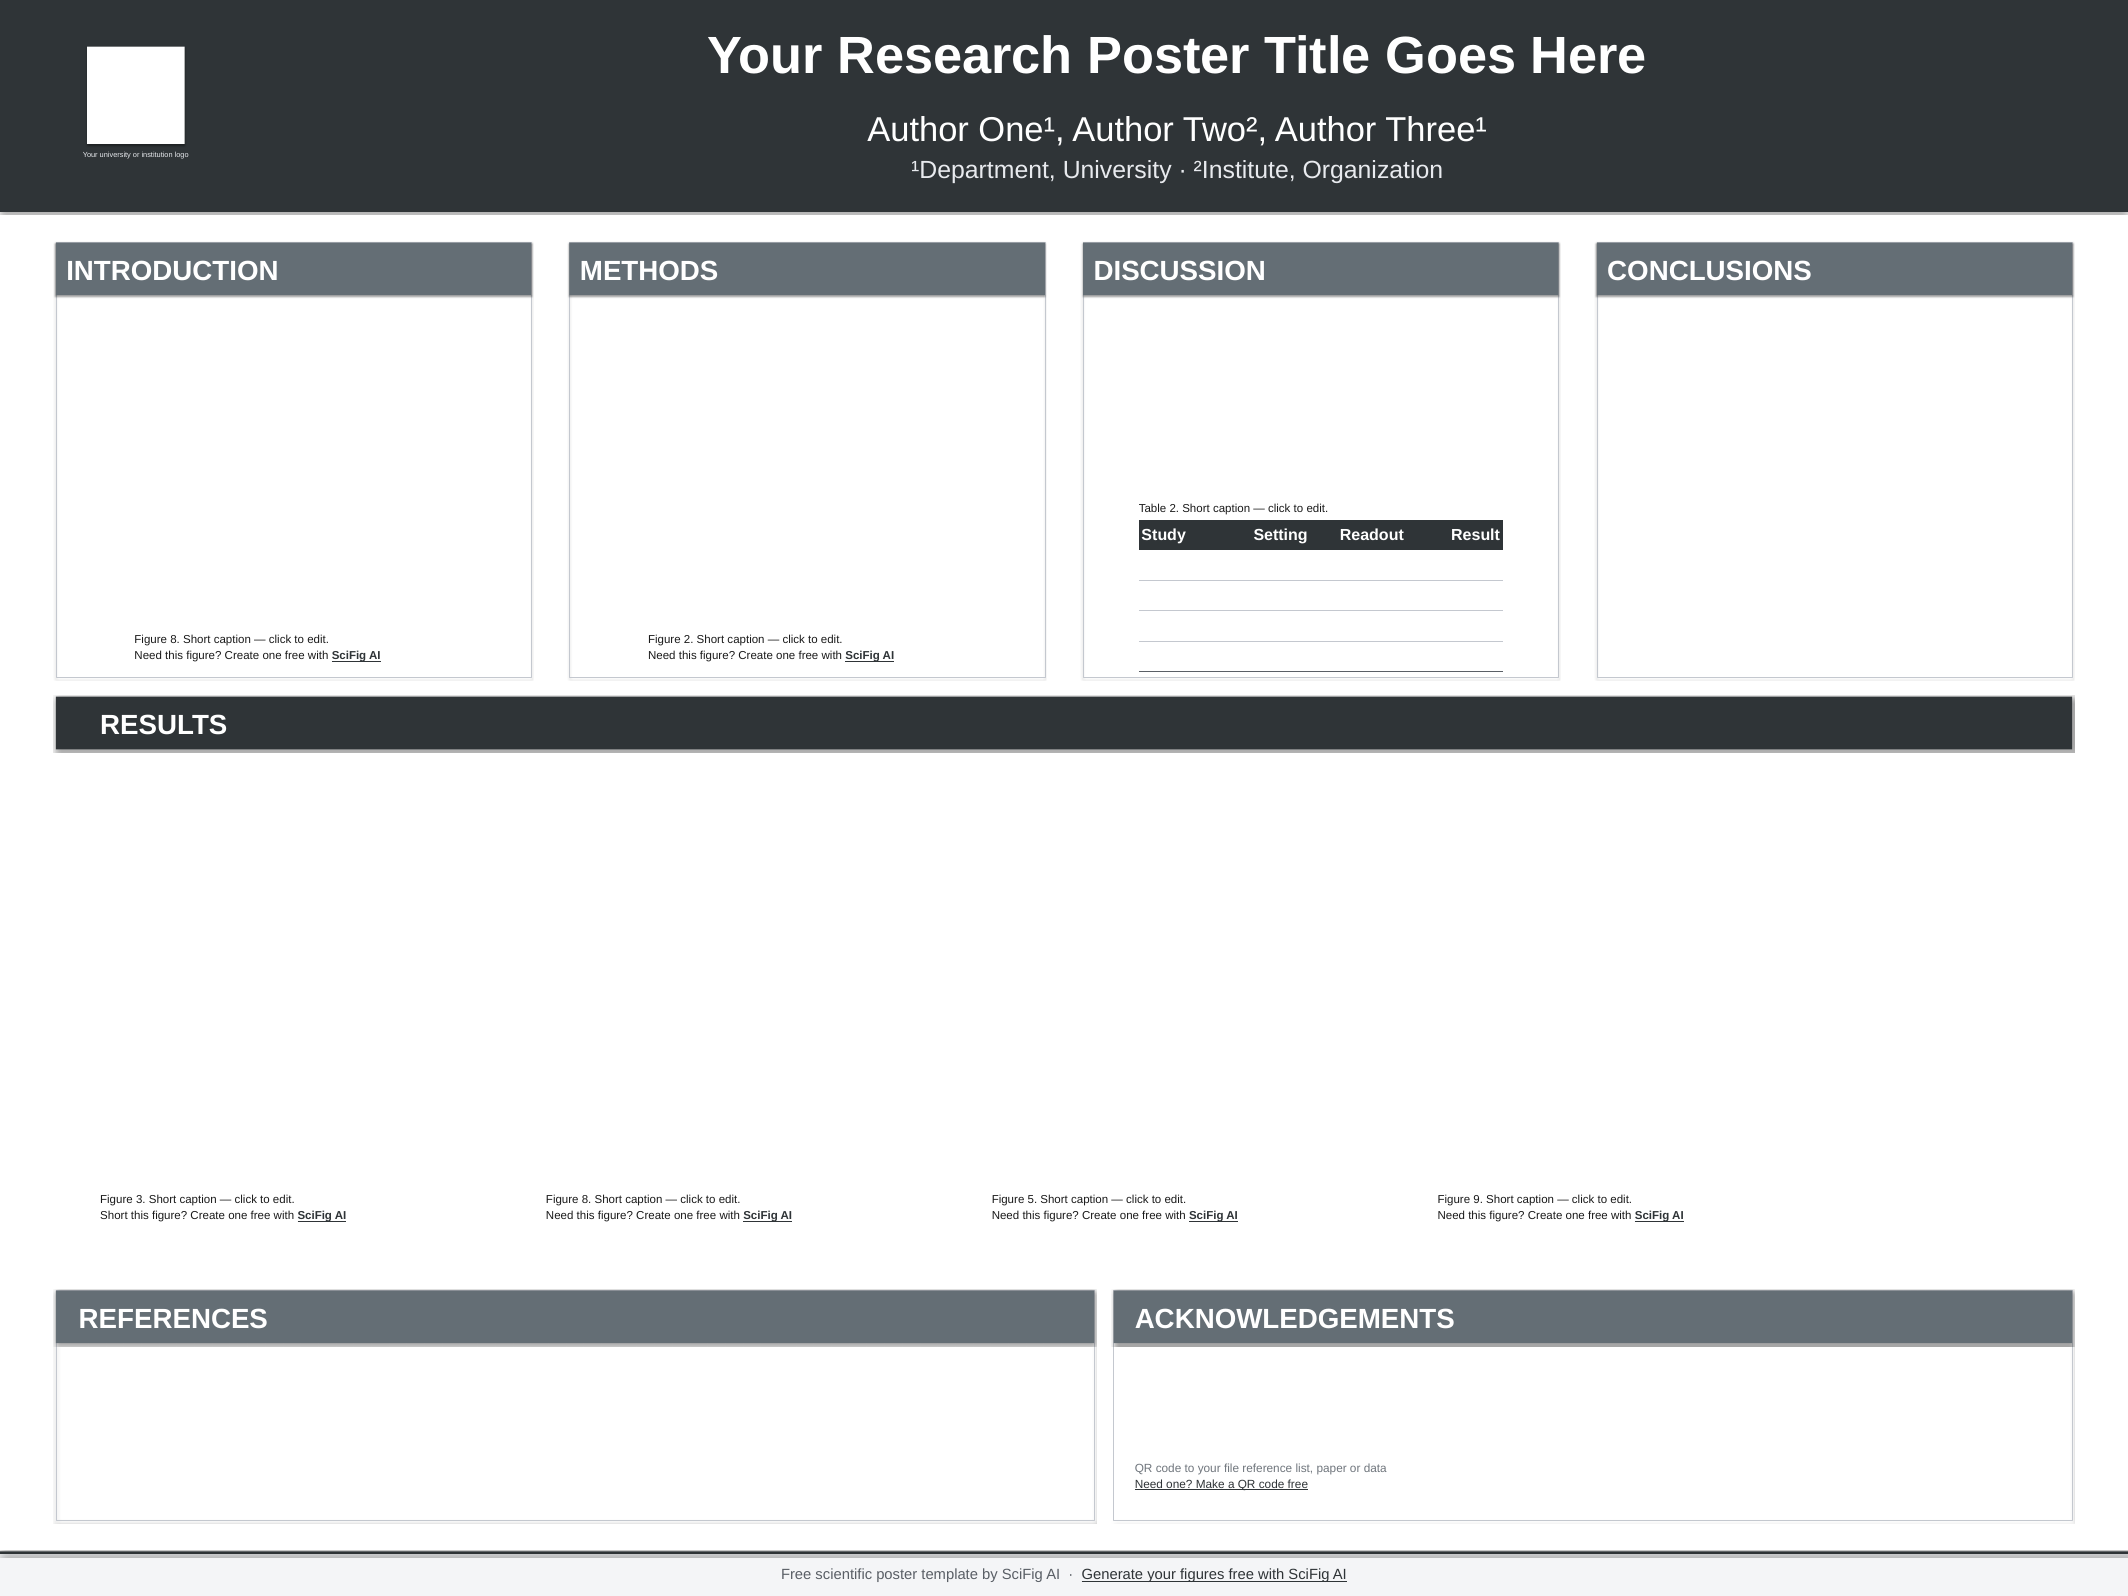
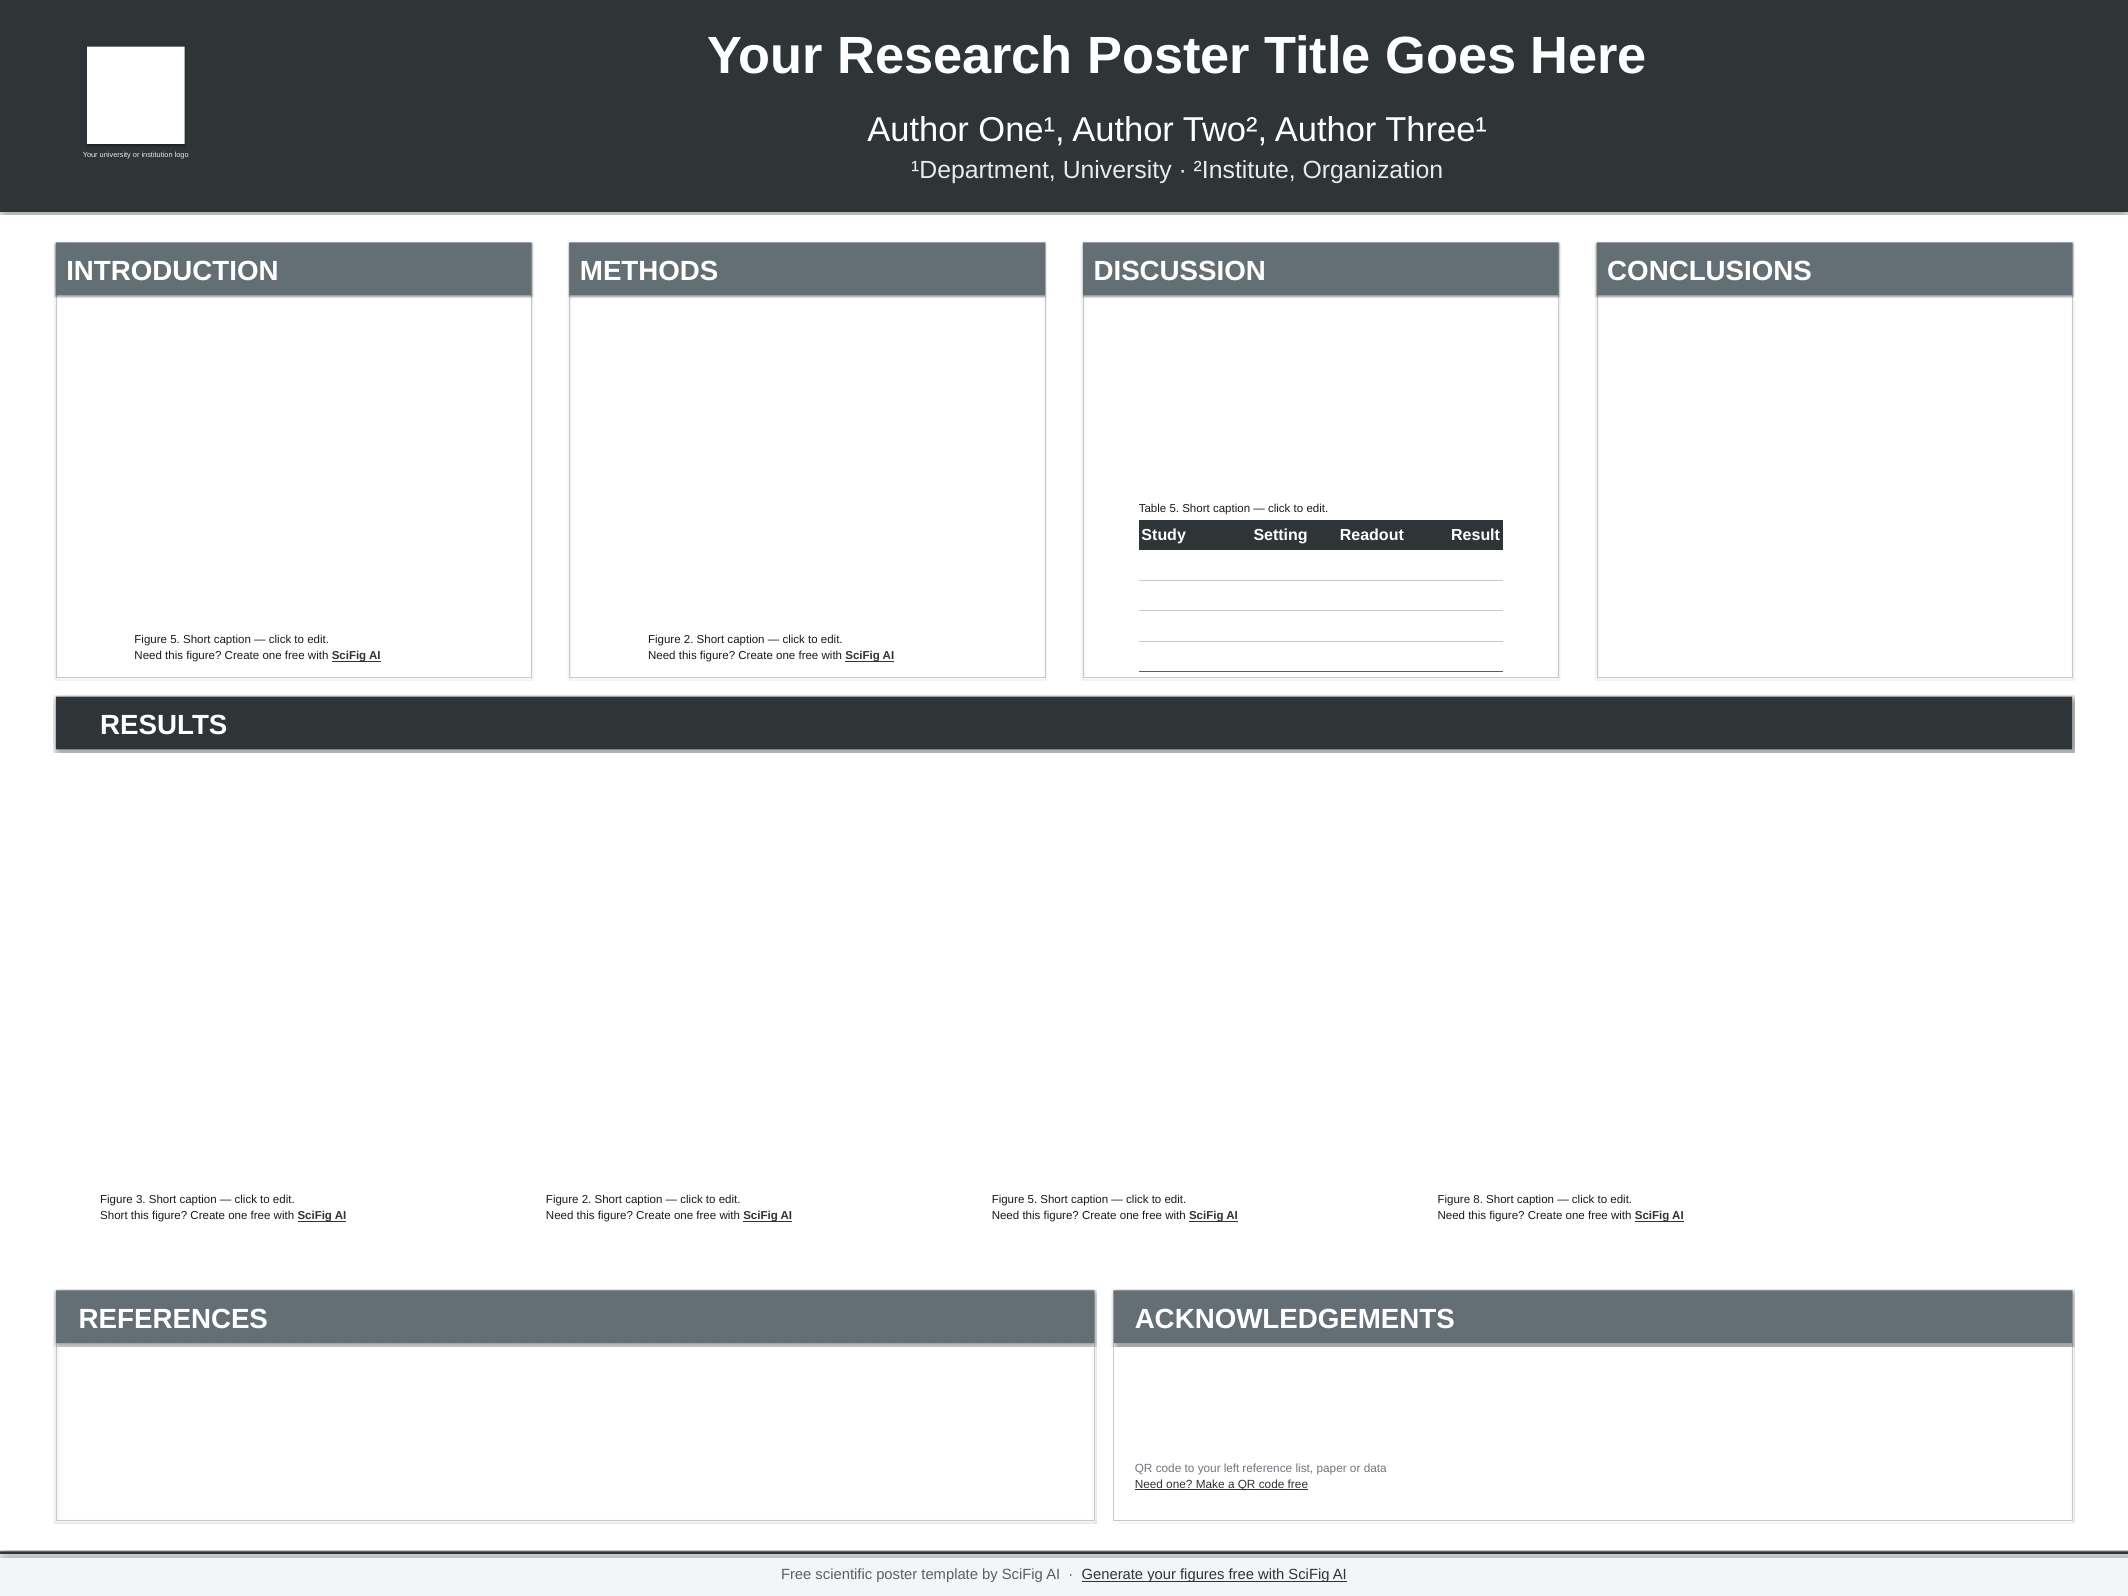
Table 2: 2 -> 5
8 at (175, 639): 8 -> 5
8 at (587, 1199): 8 -> 2
9: 9 -> 8
file: file -> left
